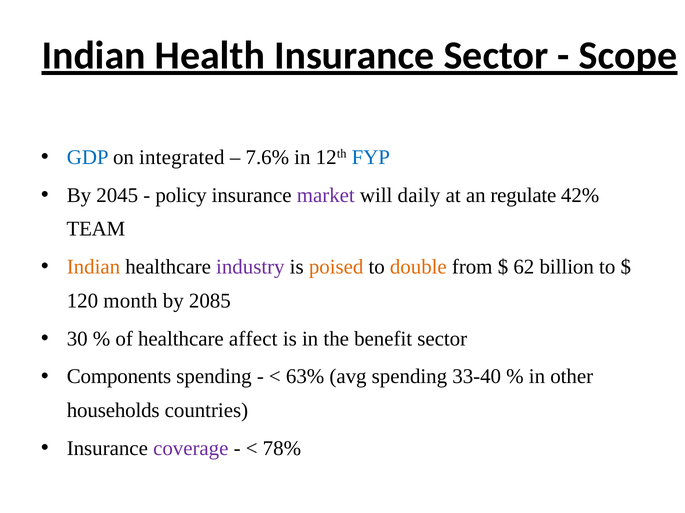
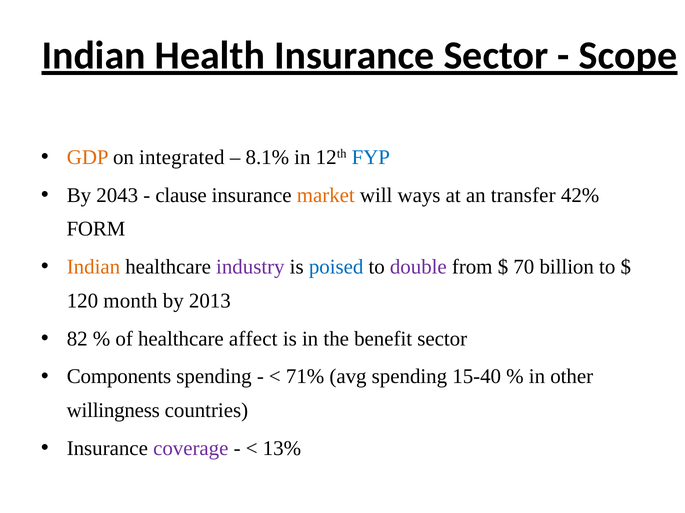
GDP colour: blue -> orange
7.6%: 7.6% -> 8.1%
2045: 2045 -> 2043
policy: policy -> clause
market colour: purple -> orange
daily: daily -> ways
regulate: regulate -> transfer
TEAM: TEAM -> FORM
poised colour: orange -> blue
double colour: orange -> purple
62: 62 -> 70
2085: 2085 -> 2013
30: 30 -> 82
63%: 63% -> 71%
33-40: 33-40 -> 15-40
households: households -> willingness
78%: 78% -> 13%
